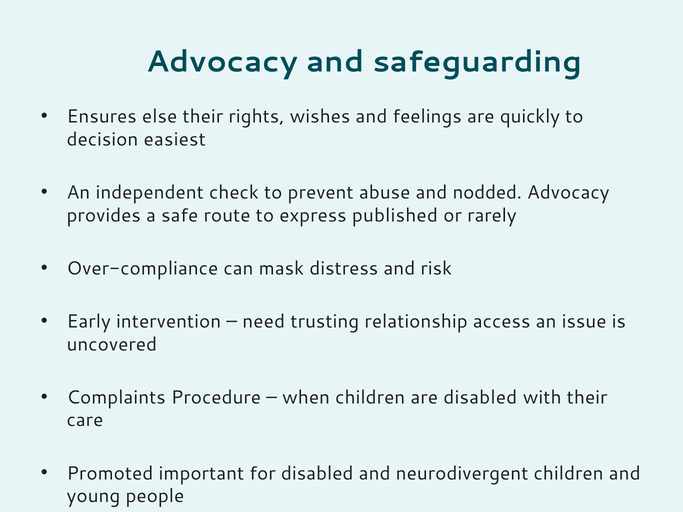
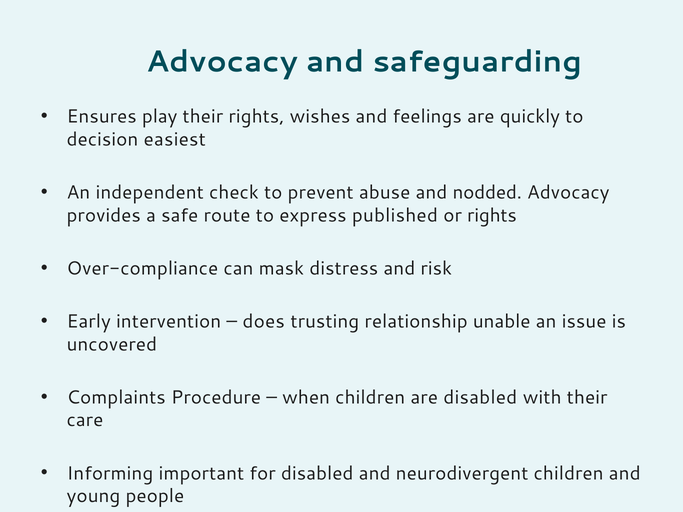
else: else -> play
or rarely: rarely -> rights
need: need -> does
access: access -> unable
Promoted: Promoted -> Informing
